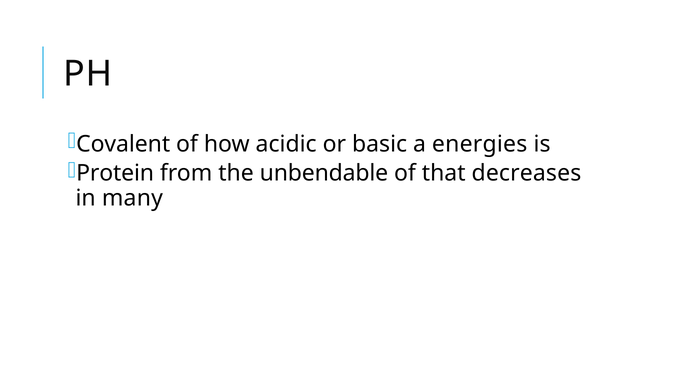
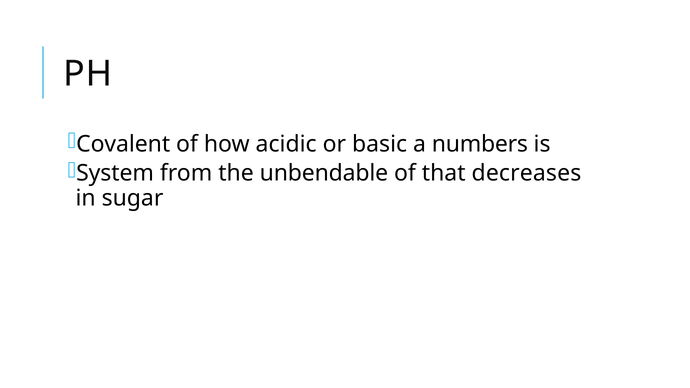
energies: energies -> numbers
Protein: Protein -> System
many: many -> sugar
